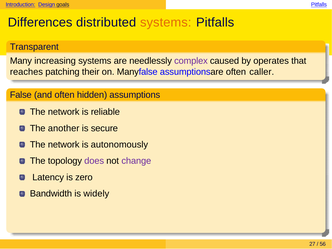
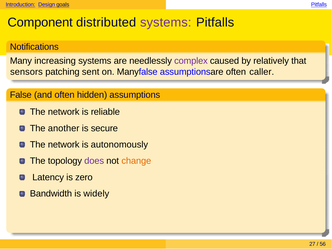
Differences: Differences -> Component
systems at (166, 22) colour: orange -> purple
Transparent: Transparent -> Notifications
operates: operates -> relatively
reaches: reaches -> sensors
their: their -> sent
change colour: purple -> orange
